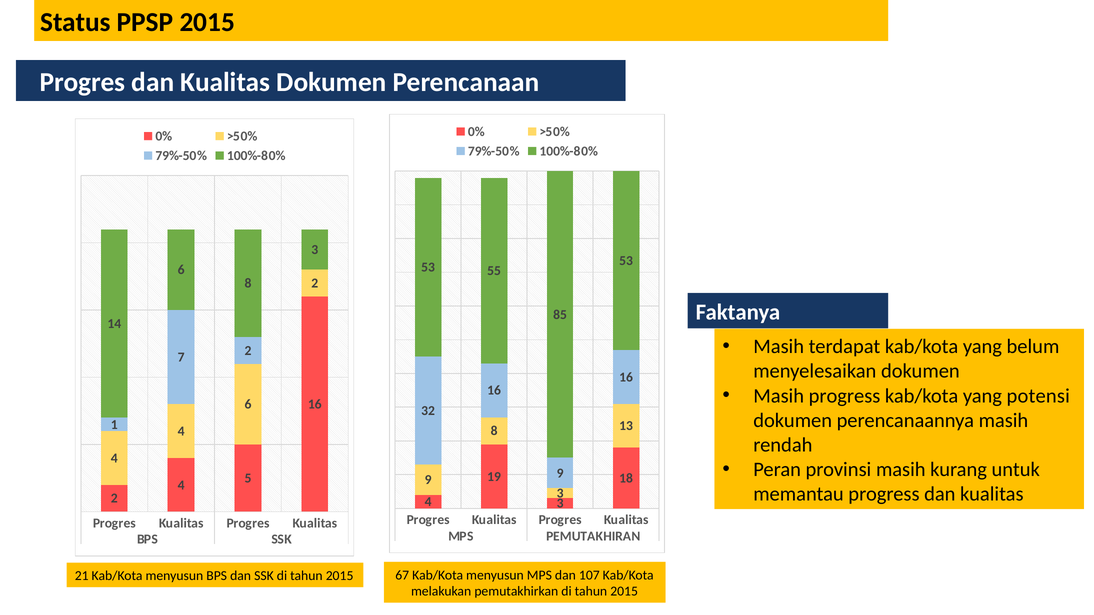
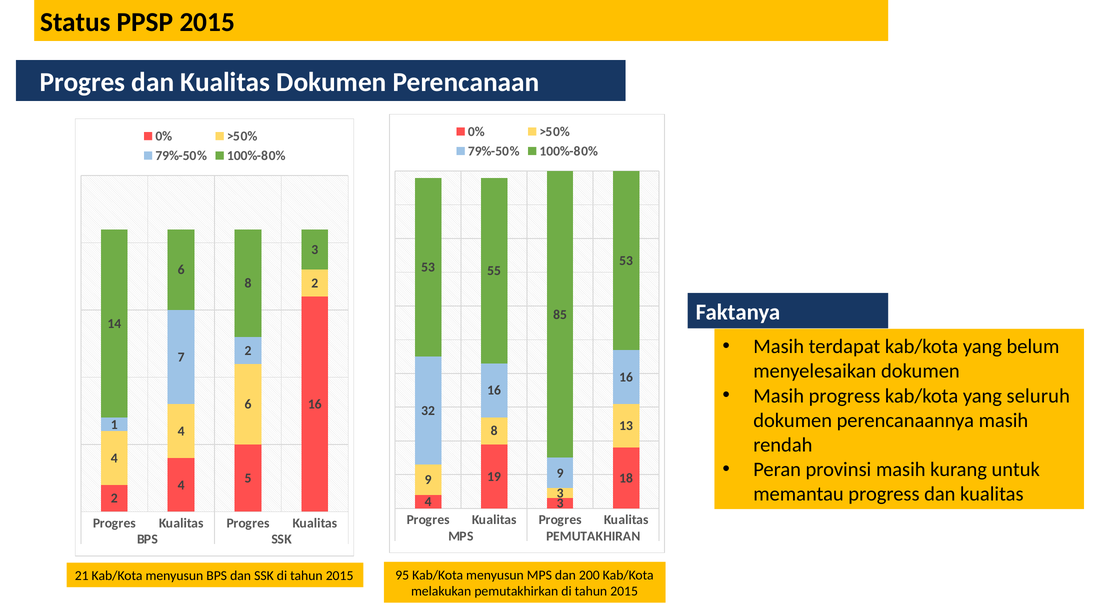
potensi: potensi -> seluruh
67: 67 -> 95
107: 107 -> 200
